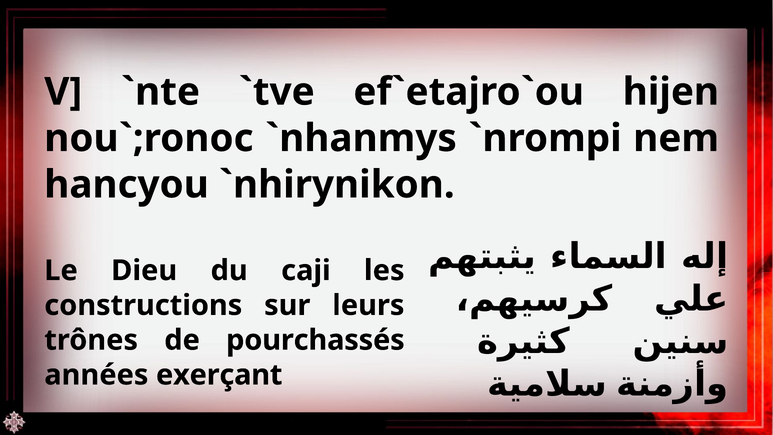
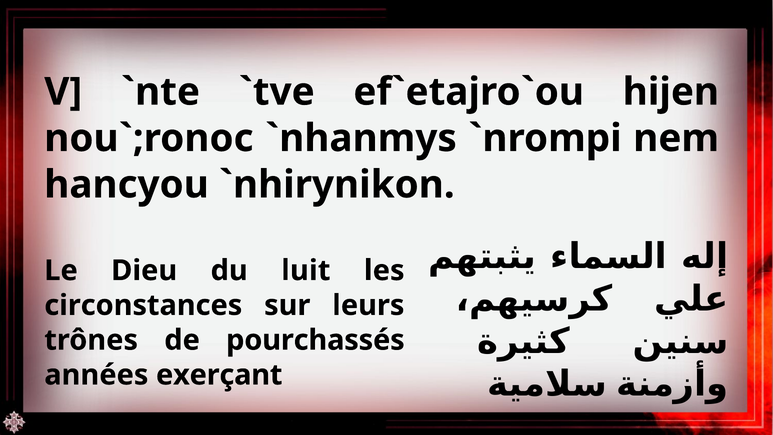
caji: caji -> luit
constructions: constructions -> circonstances
